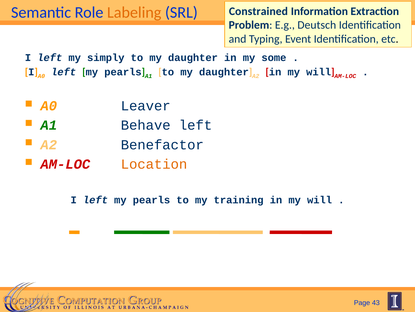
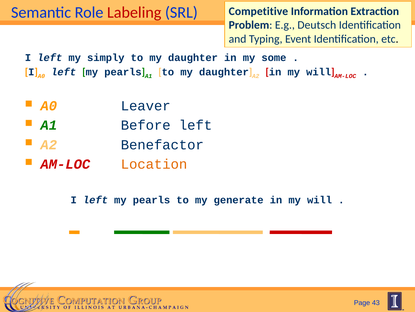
Labeling colour: orange -> red
Constrained: Constrained -> Competitive
Behave: Behave -> Before
training: training -> generate
